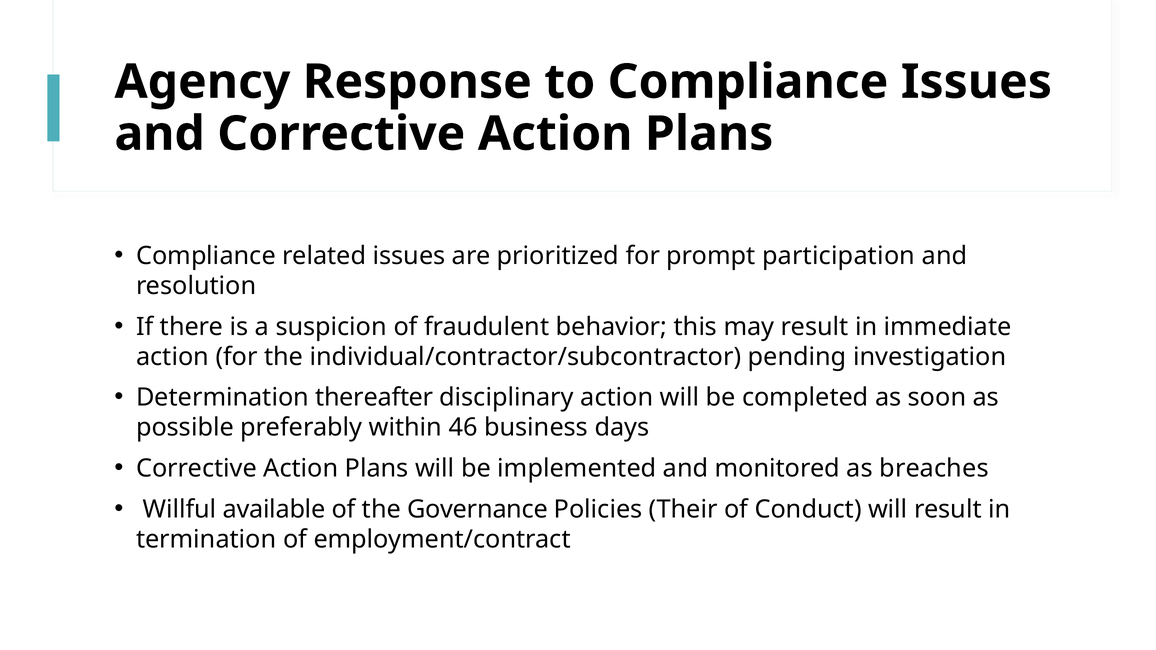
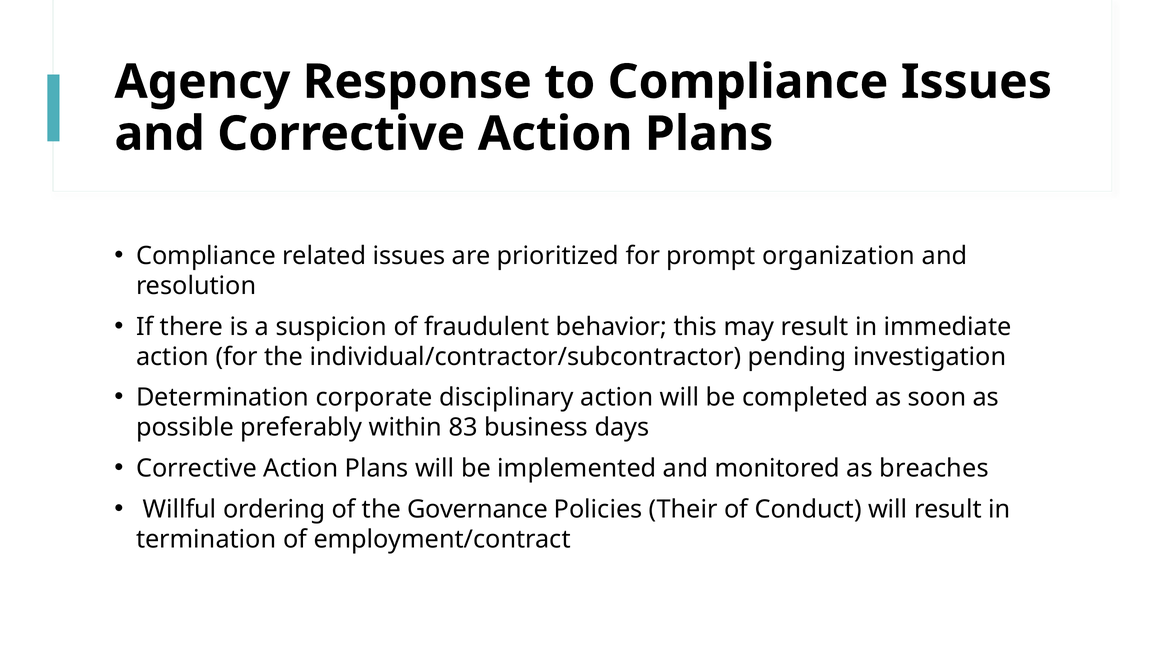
participation: participation -> organization
thereafter: thereafter -> corporate
46: 46 -> 83
available: available -> ordering
